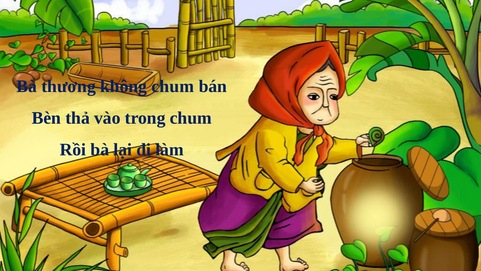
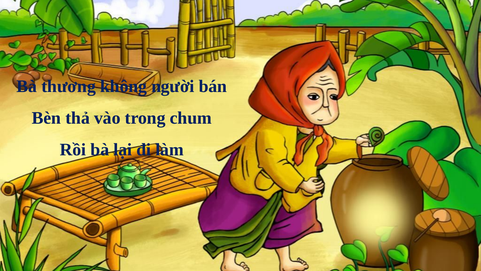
không chum: chum -> người
